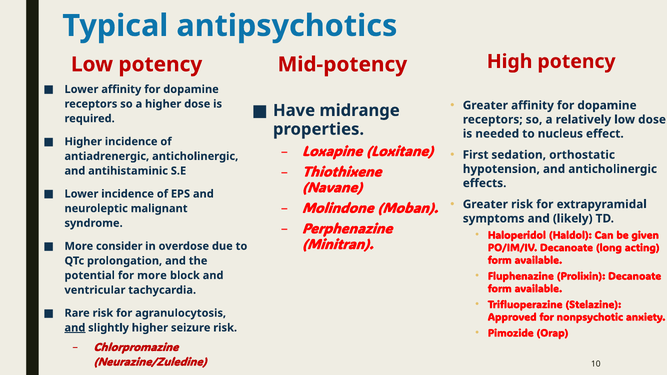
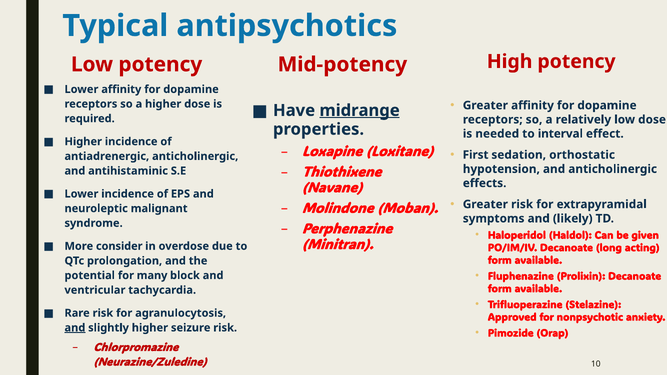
midrange underline: none -> present
nucleus: nucleus -> interval
for more: more -> many
